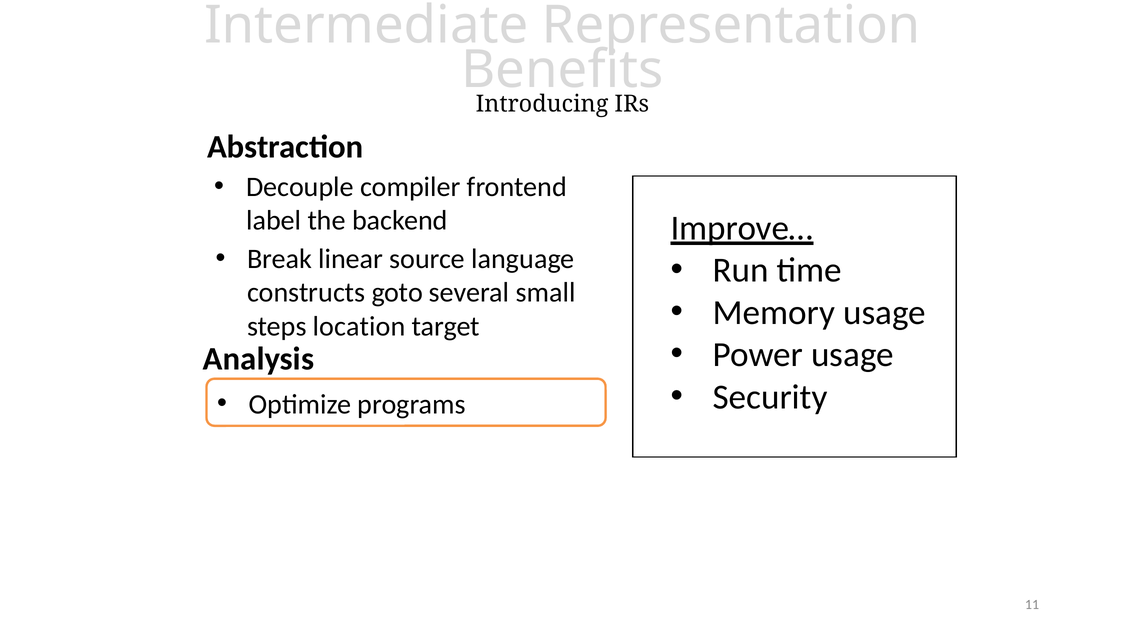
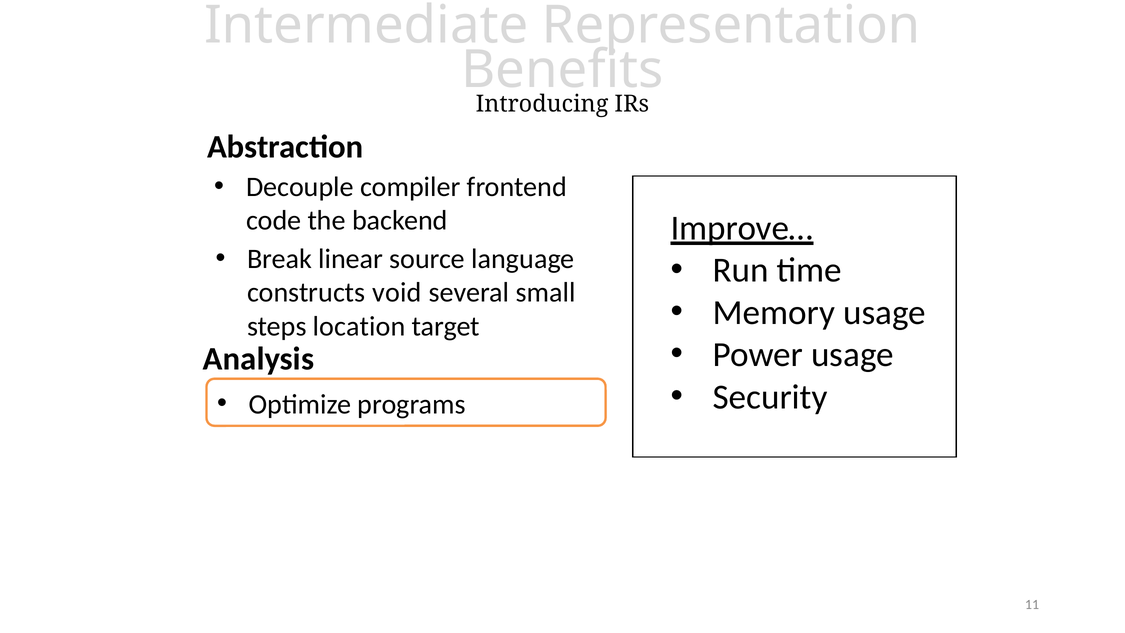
label: label -> code
goto: goto -> void
